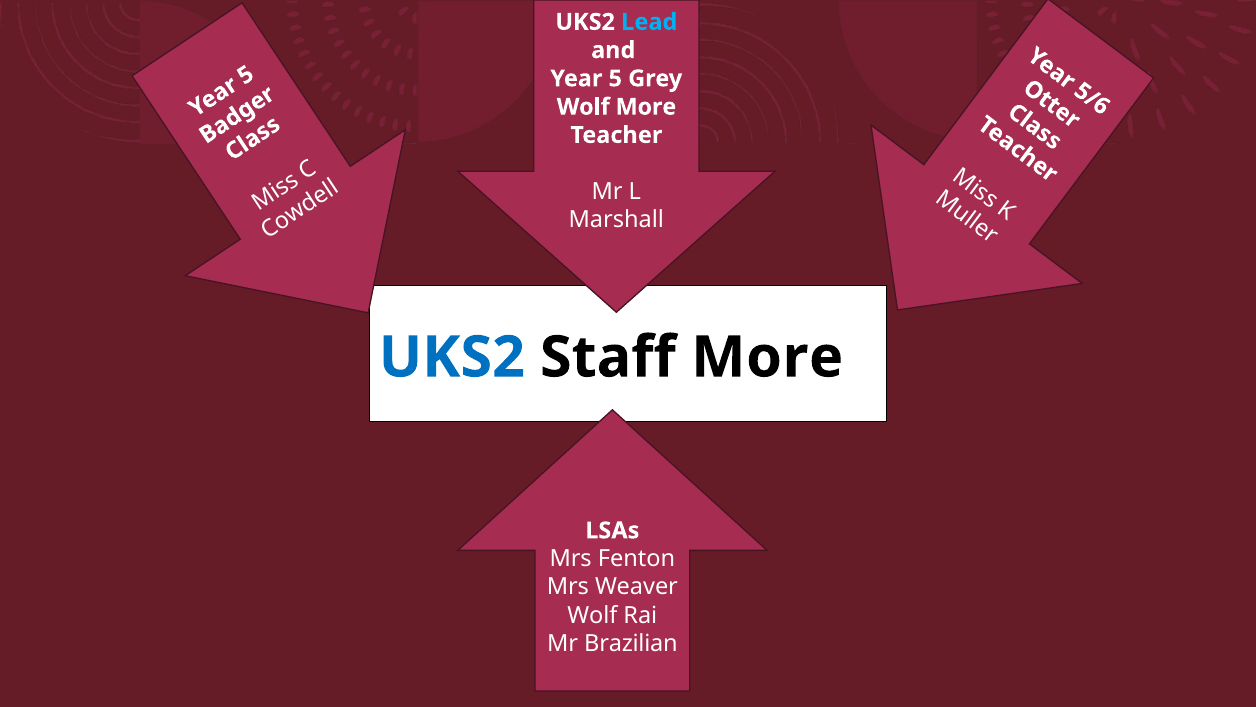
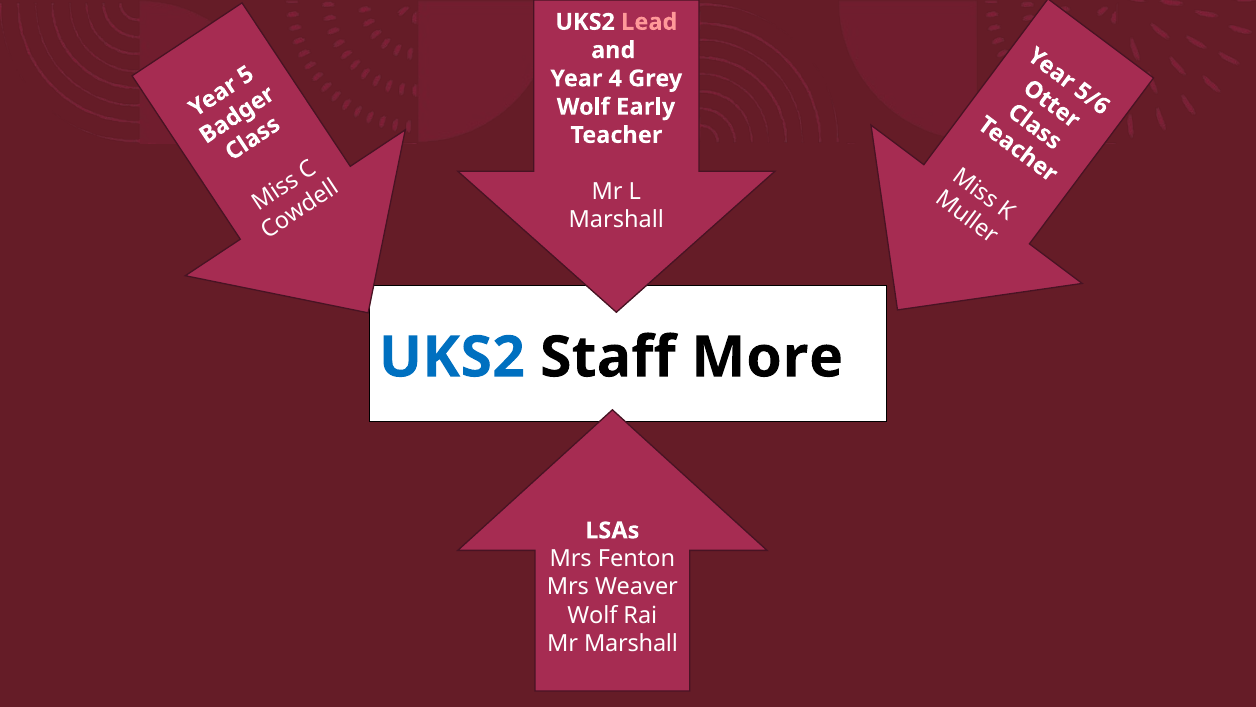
Lead colour: light blue -> pink
Year 5: 5 -> 4
Wolf More: More -> Early
Mr Brazilian: Brazilian -> Marshall
